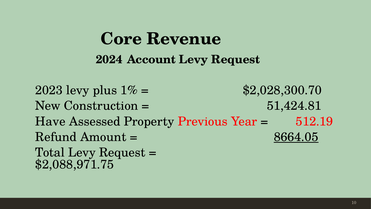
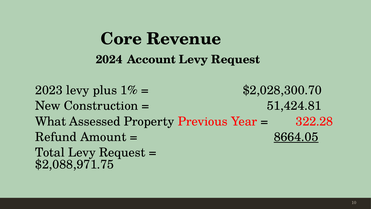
Have: Have -> What
512.19: 512.19 -> 322.28
